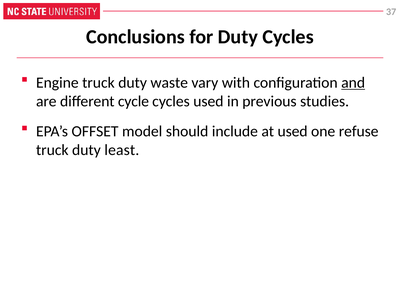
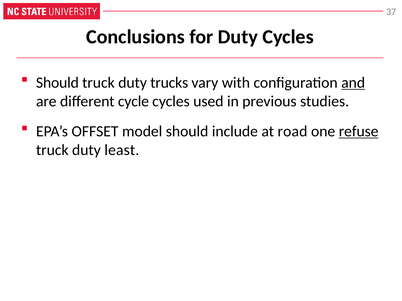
Engine at (57, 83): Engine -> Should
waste: waste -> trucks
at used: used -> road
refuse underline: none -> present
